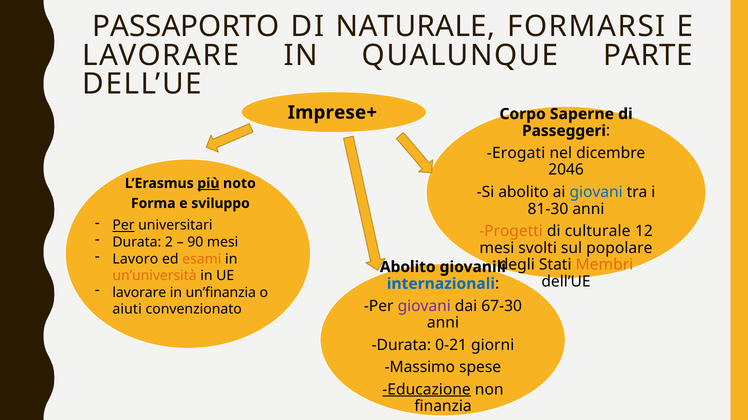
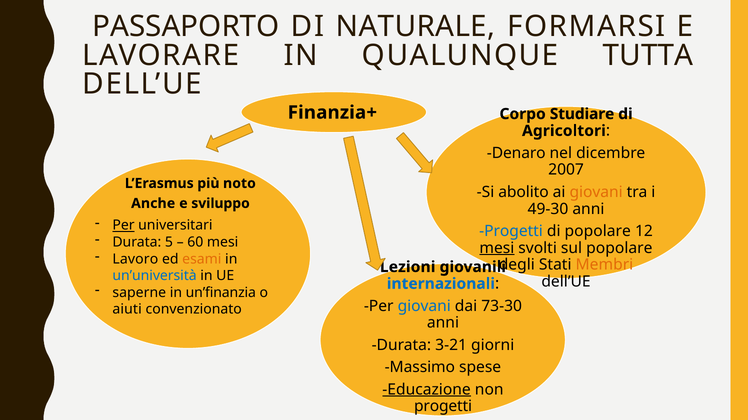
PARTE: PARTE -> TUTTA
Imprese+: Imprese+ -> Finanzia+
Saperne: Saperne -> Studiare
Passeggeri: Passeggeri -> Agricoltori
Erogati: Erogati -> Denaro
2046: 2046 -> 2007
più underline: present -> none
giovani at (596, 192) colour: blue -> orange
Forma: Forma -> Anche
81-30: 81-30 -> 49-30
Progetti at (511, 232) colour: orange -> blue
di culturale: culturale -> popolare
2: 2 -> 5
90: 90 -> 60
mesi at (497, 248) underline: none -> present
Abolito at (408, 267): Abolito -> Lezioni
un’università colour: orange -> blue
lavorare at (139, 293): lavorare -> saperne
giovani at (424, 307) colour: purple -> blue
67-30: 67-30 -> 73-30
0-21: 0-21 -> 3-21
finanzia at (443, 407): finanzia -> progetti
